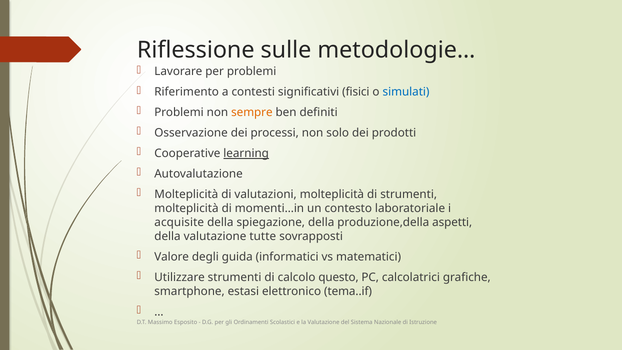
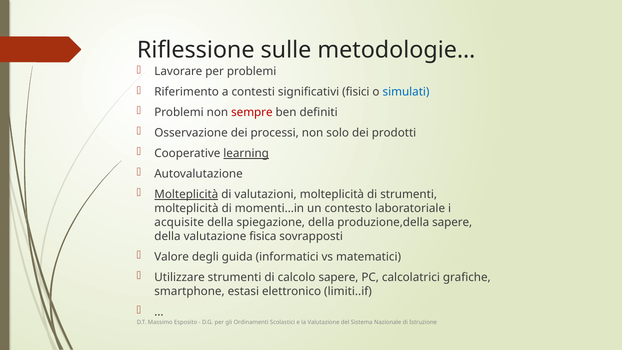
sempre colour: orange -> red
Molteplicità at (186, 194) underline: none -> present
produzione,della aspetti: aspetti -> sapere
tutte: tutte -> fisica
calcolo questo: questo -> sapere
tema..if: tema..if -> limiti..if
